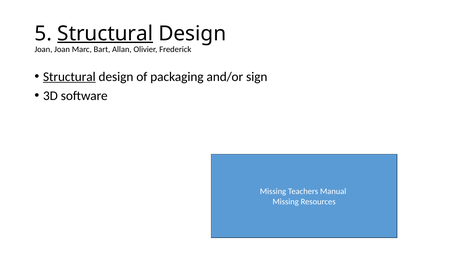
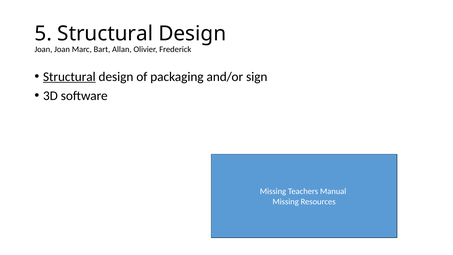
Structural at (105, 33) underline: present -> none
